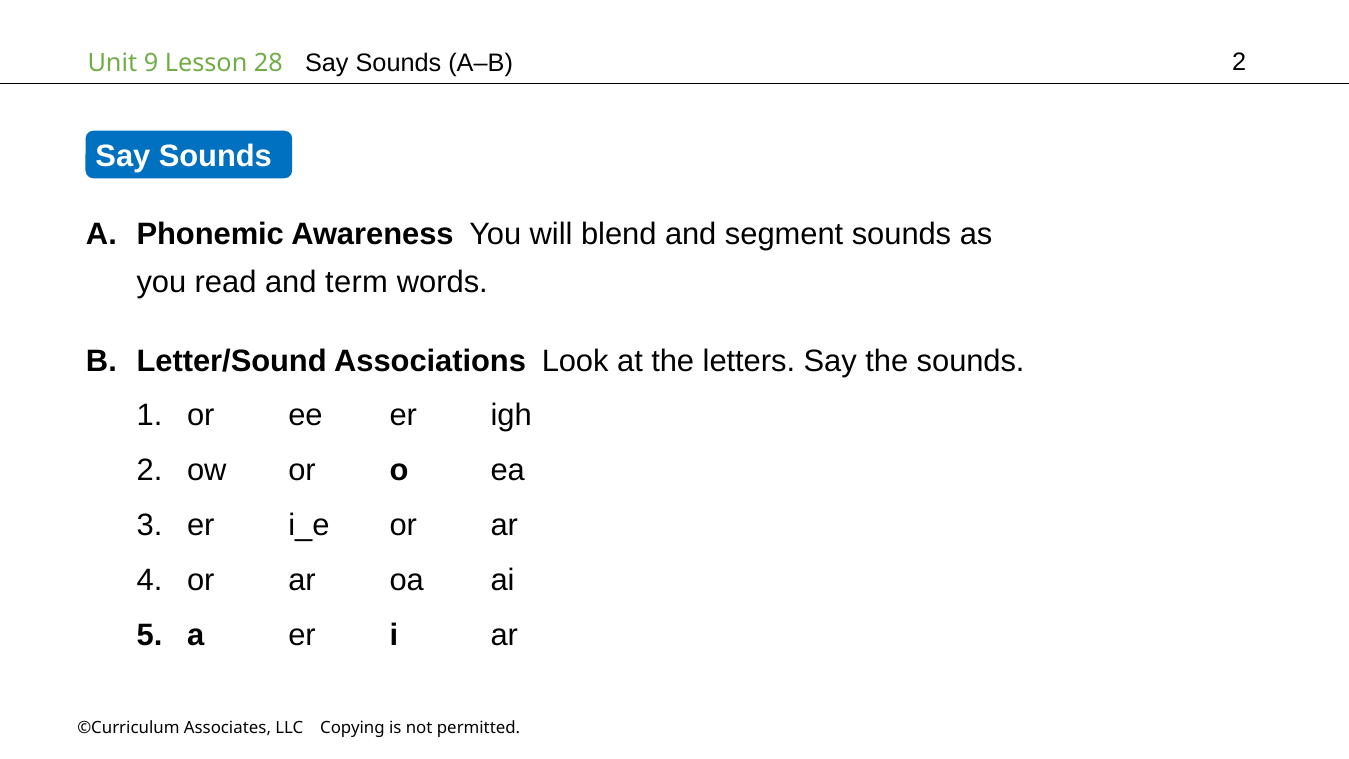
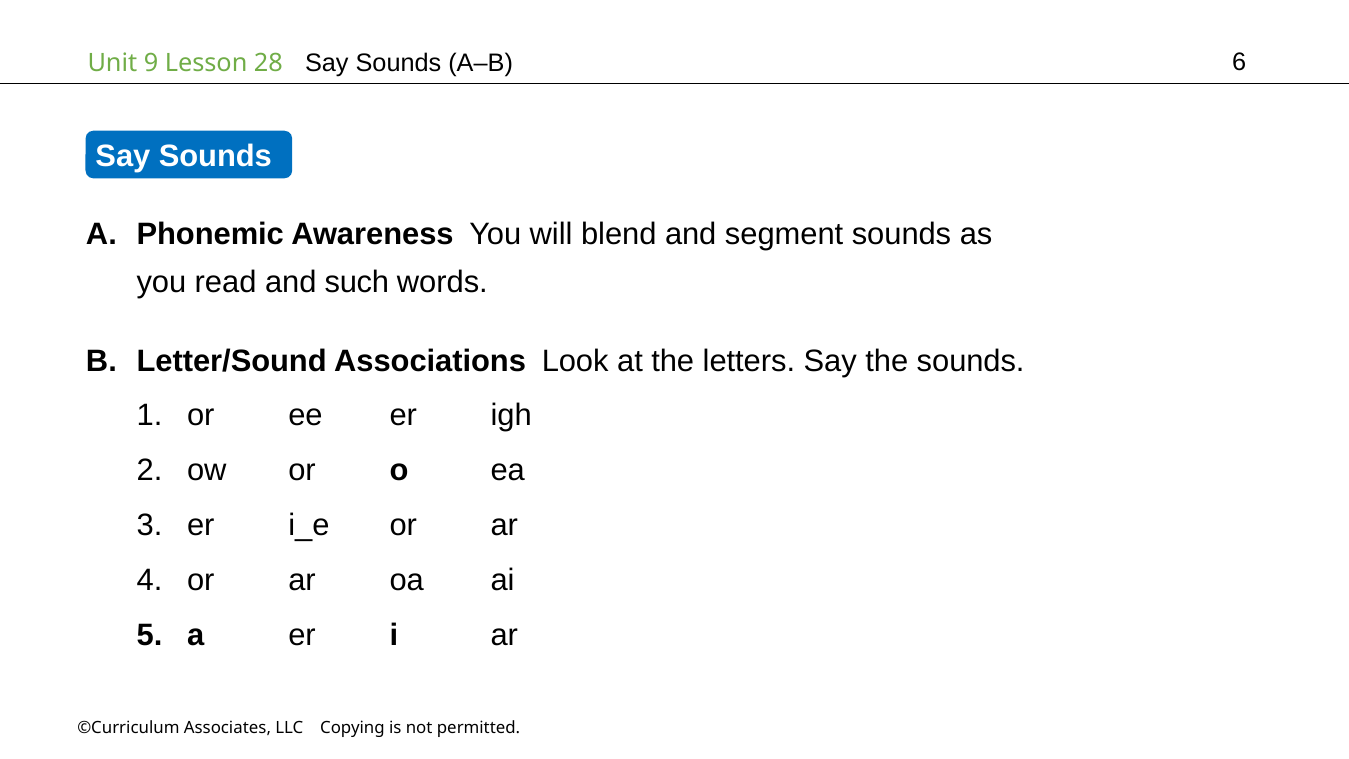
2 at (1239, 62): 2 -> 6
term: term -> such
